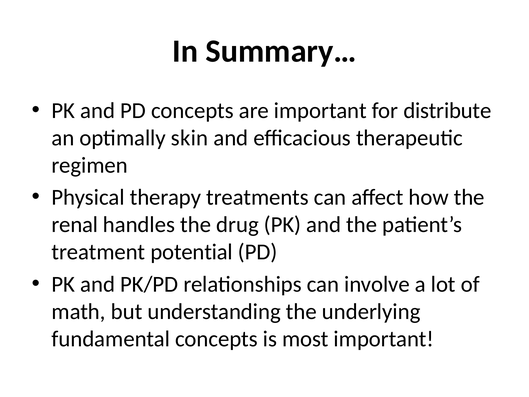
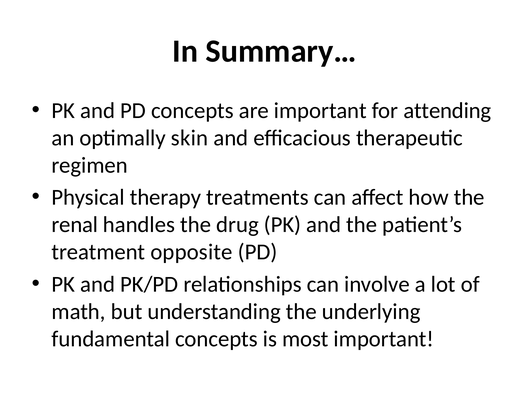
distribute: distribute -> attending
potential: potential -> opposite
